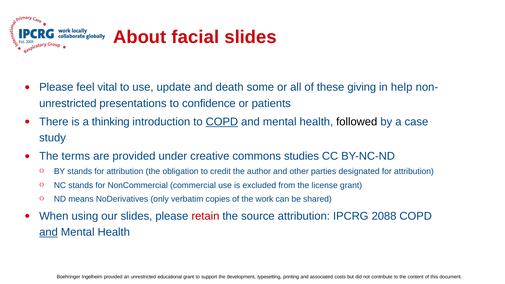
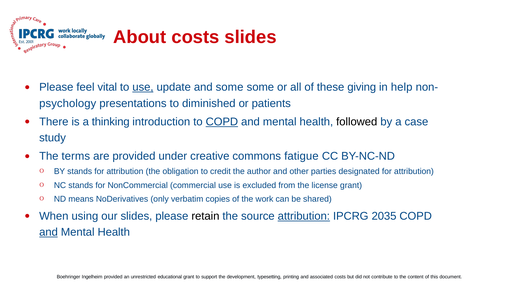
About facial: facial -> costs
use at (143, 87) underline: none -> present
and death: death -> some
unrestricted at (68, 103): unrestricted -> psychology
confidence: confidence -> diminished
studies: studies -> fatigue
retain colour: red -> black
attribution at (304, 216) underline: none -> present
2088: 2088 -> 2035
